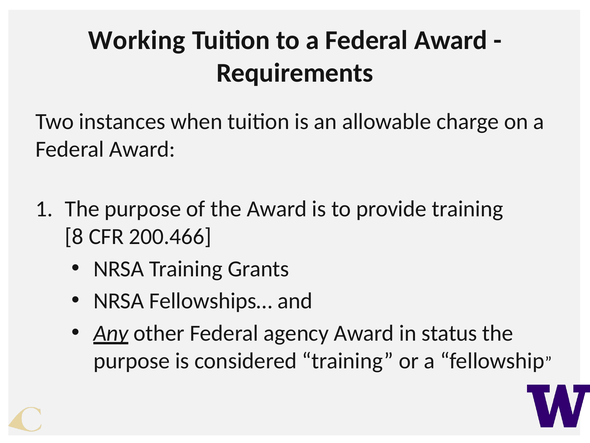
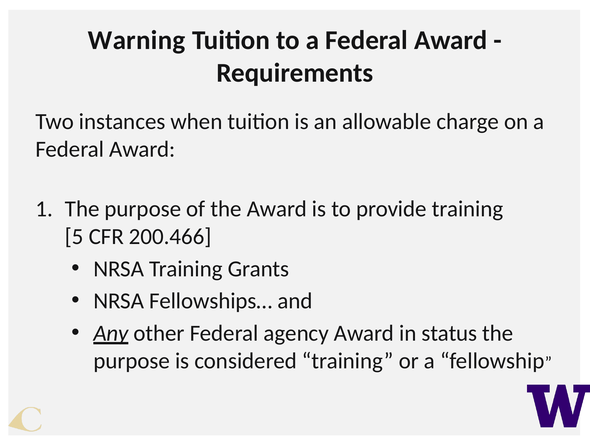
Working: Working -> Warning
8: 8 -> 5
